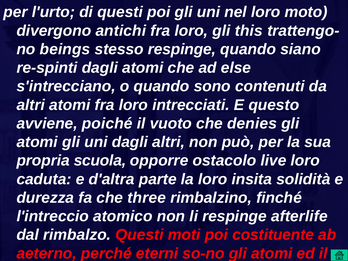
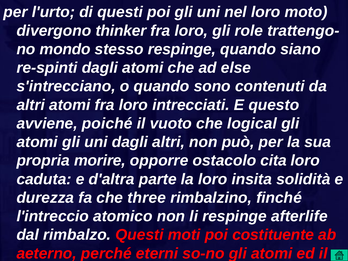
antichi: antichi -> thinker
this: this -> role
beings: beings -> mondo
denies: denies -> logical
scuola: scuola -> morire
live: live -> cita
